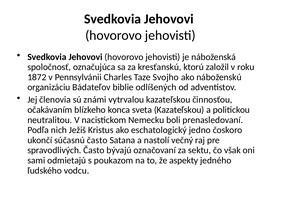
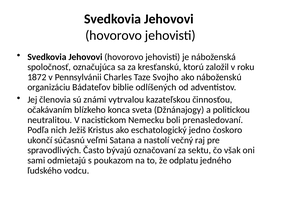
sveta Kazateľskou: Kazateľskou -> Džnánajogy
súčasnú často: často -> veľmi
aspekty: aspekty -> odplatu
